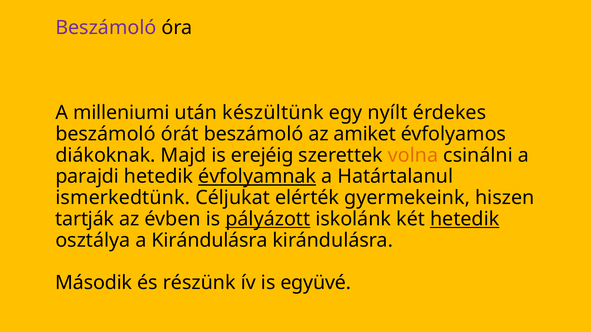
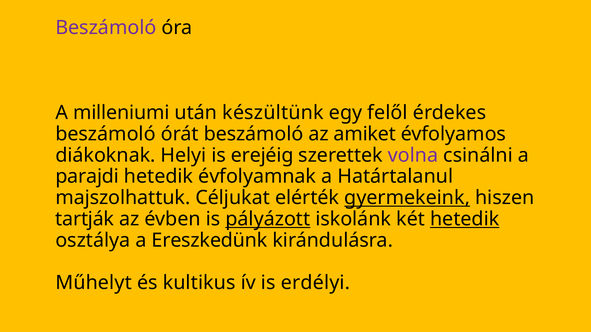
nyílt: nyílt -> felől
Majd: Majd -> Helyi
volna colour: orange -> purple
évfolyamnak underline: present -> none
ismerkedtünk: ismerkedtünk -> majszolhattuk
gyermekeink underline: none -> present
a Kirándulásra: Kirándulásra -> Ereszkedünk
Második: Második -> Műhelyt
részünk: részünk -> kultikus
együvé: együvé -> erdélyi
